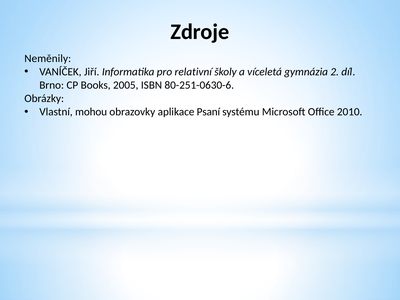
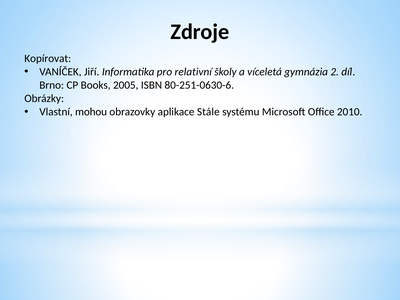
Neměnily: Neměnily -> Kopírovat
Psaní: Psaní -> Stále
